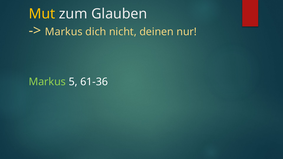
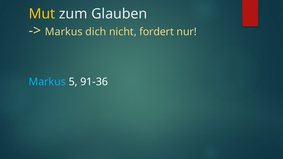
deinen: deinen -> fordert
Markus at (47, 82) colour: light green -> light blue
61-36: 61-36 -> 91-36
